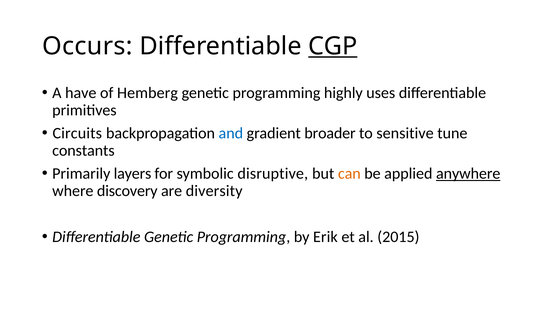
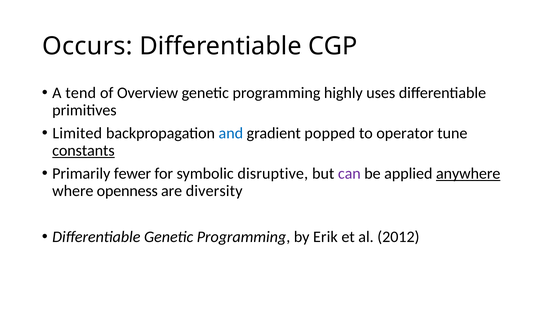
CGP underline: present -> none
have: have -> tend
Hemberg: Hemberg -> Overview
Circuits: Circuits -> Limited
broader: broader -> popped
sensitive: sensitive -> operator
constants underline: none -> present
layers: layers -> fewer
can colour: orange -> purple
discovery: discovery -> openness
2015: 2015 -> 2012
